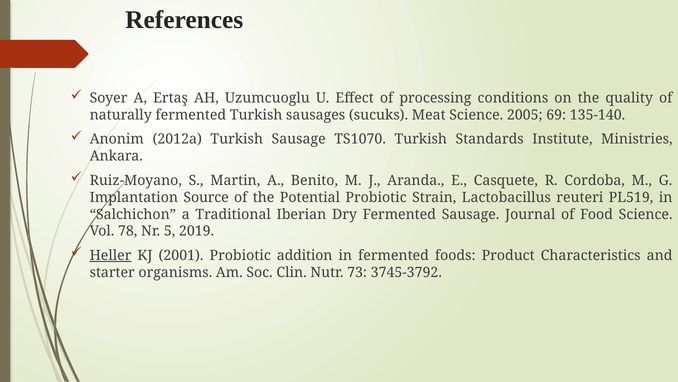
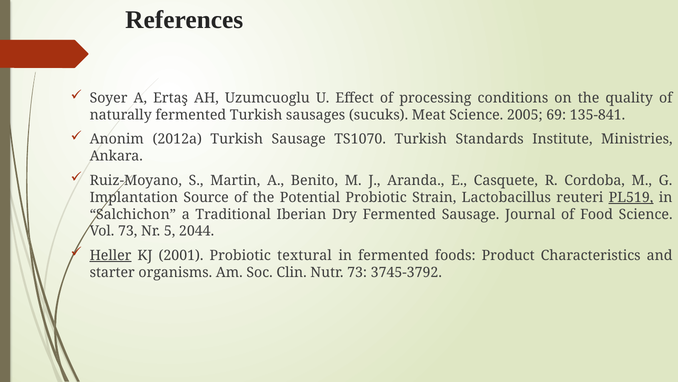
135-140: 135-140 -> 135-841
PL519 underline: none -> present
Vol 78: 78 -> 73
2019: 2019 -> 2044
addition: addition -> textural
